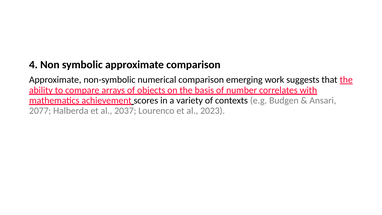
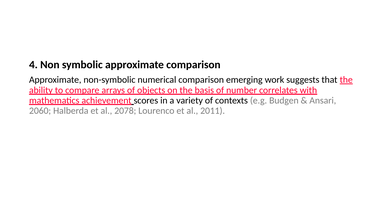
2077: 2077 -> 2060
2037: 2037 -> 2078
2023: 2023 -> 2011
